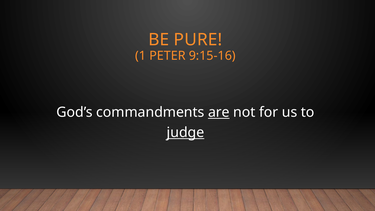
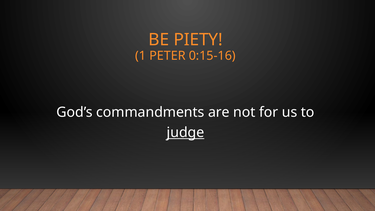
PURE: PURE -> PIETY
9:15-16: 9:15-16 -> 0:15-16
are underline: present -> none
